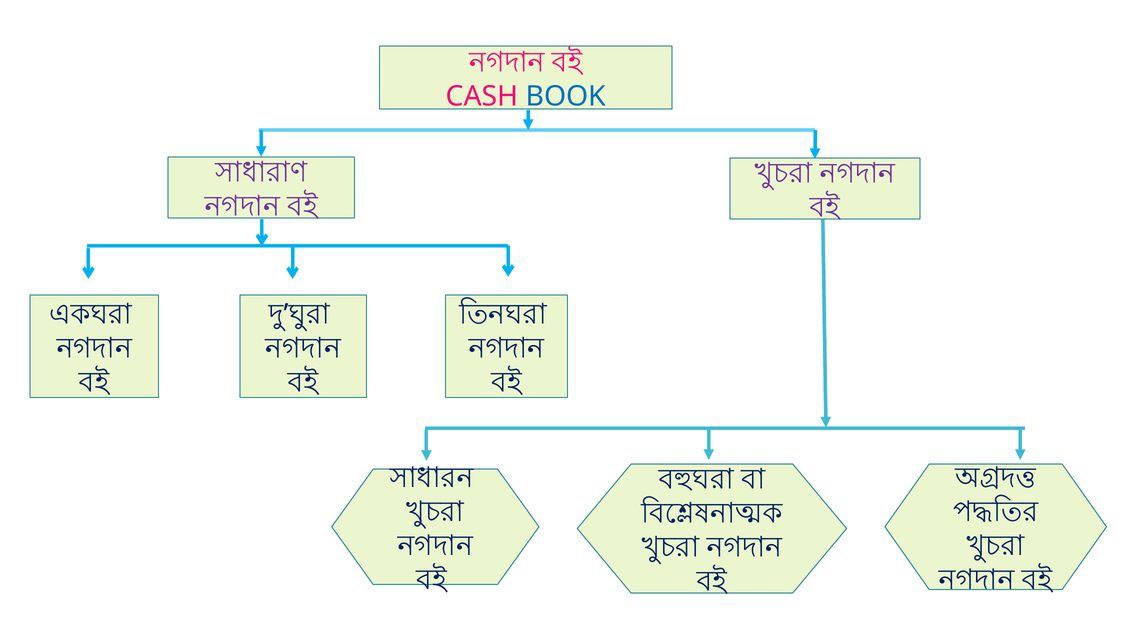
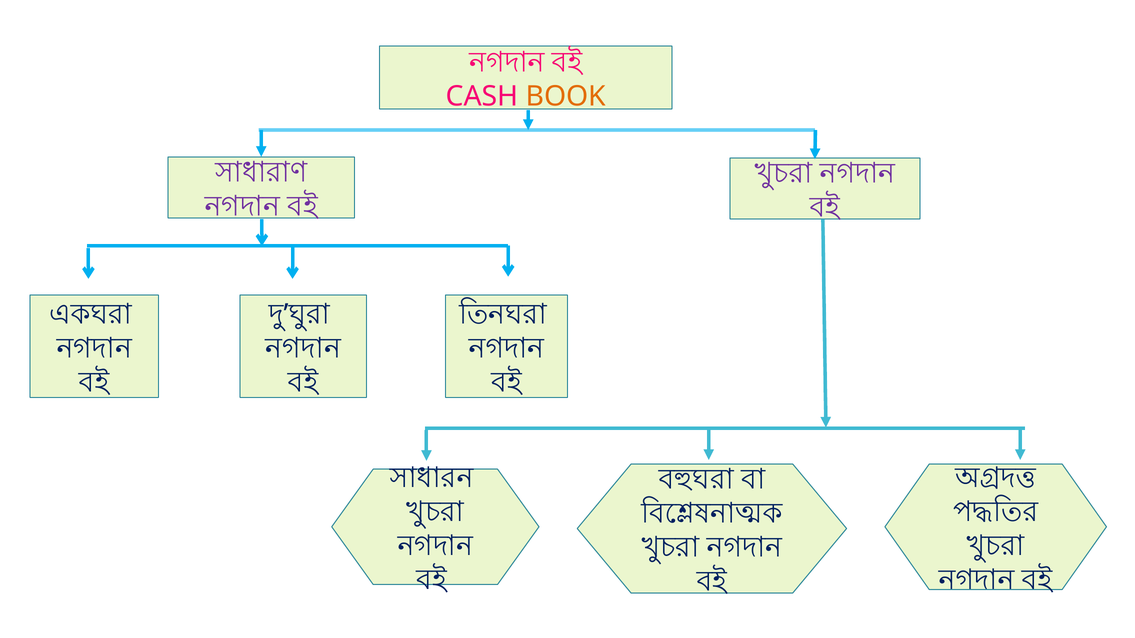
BOOK colour: blue -> orange
